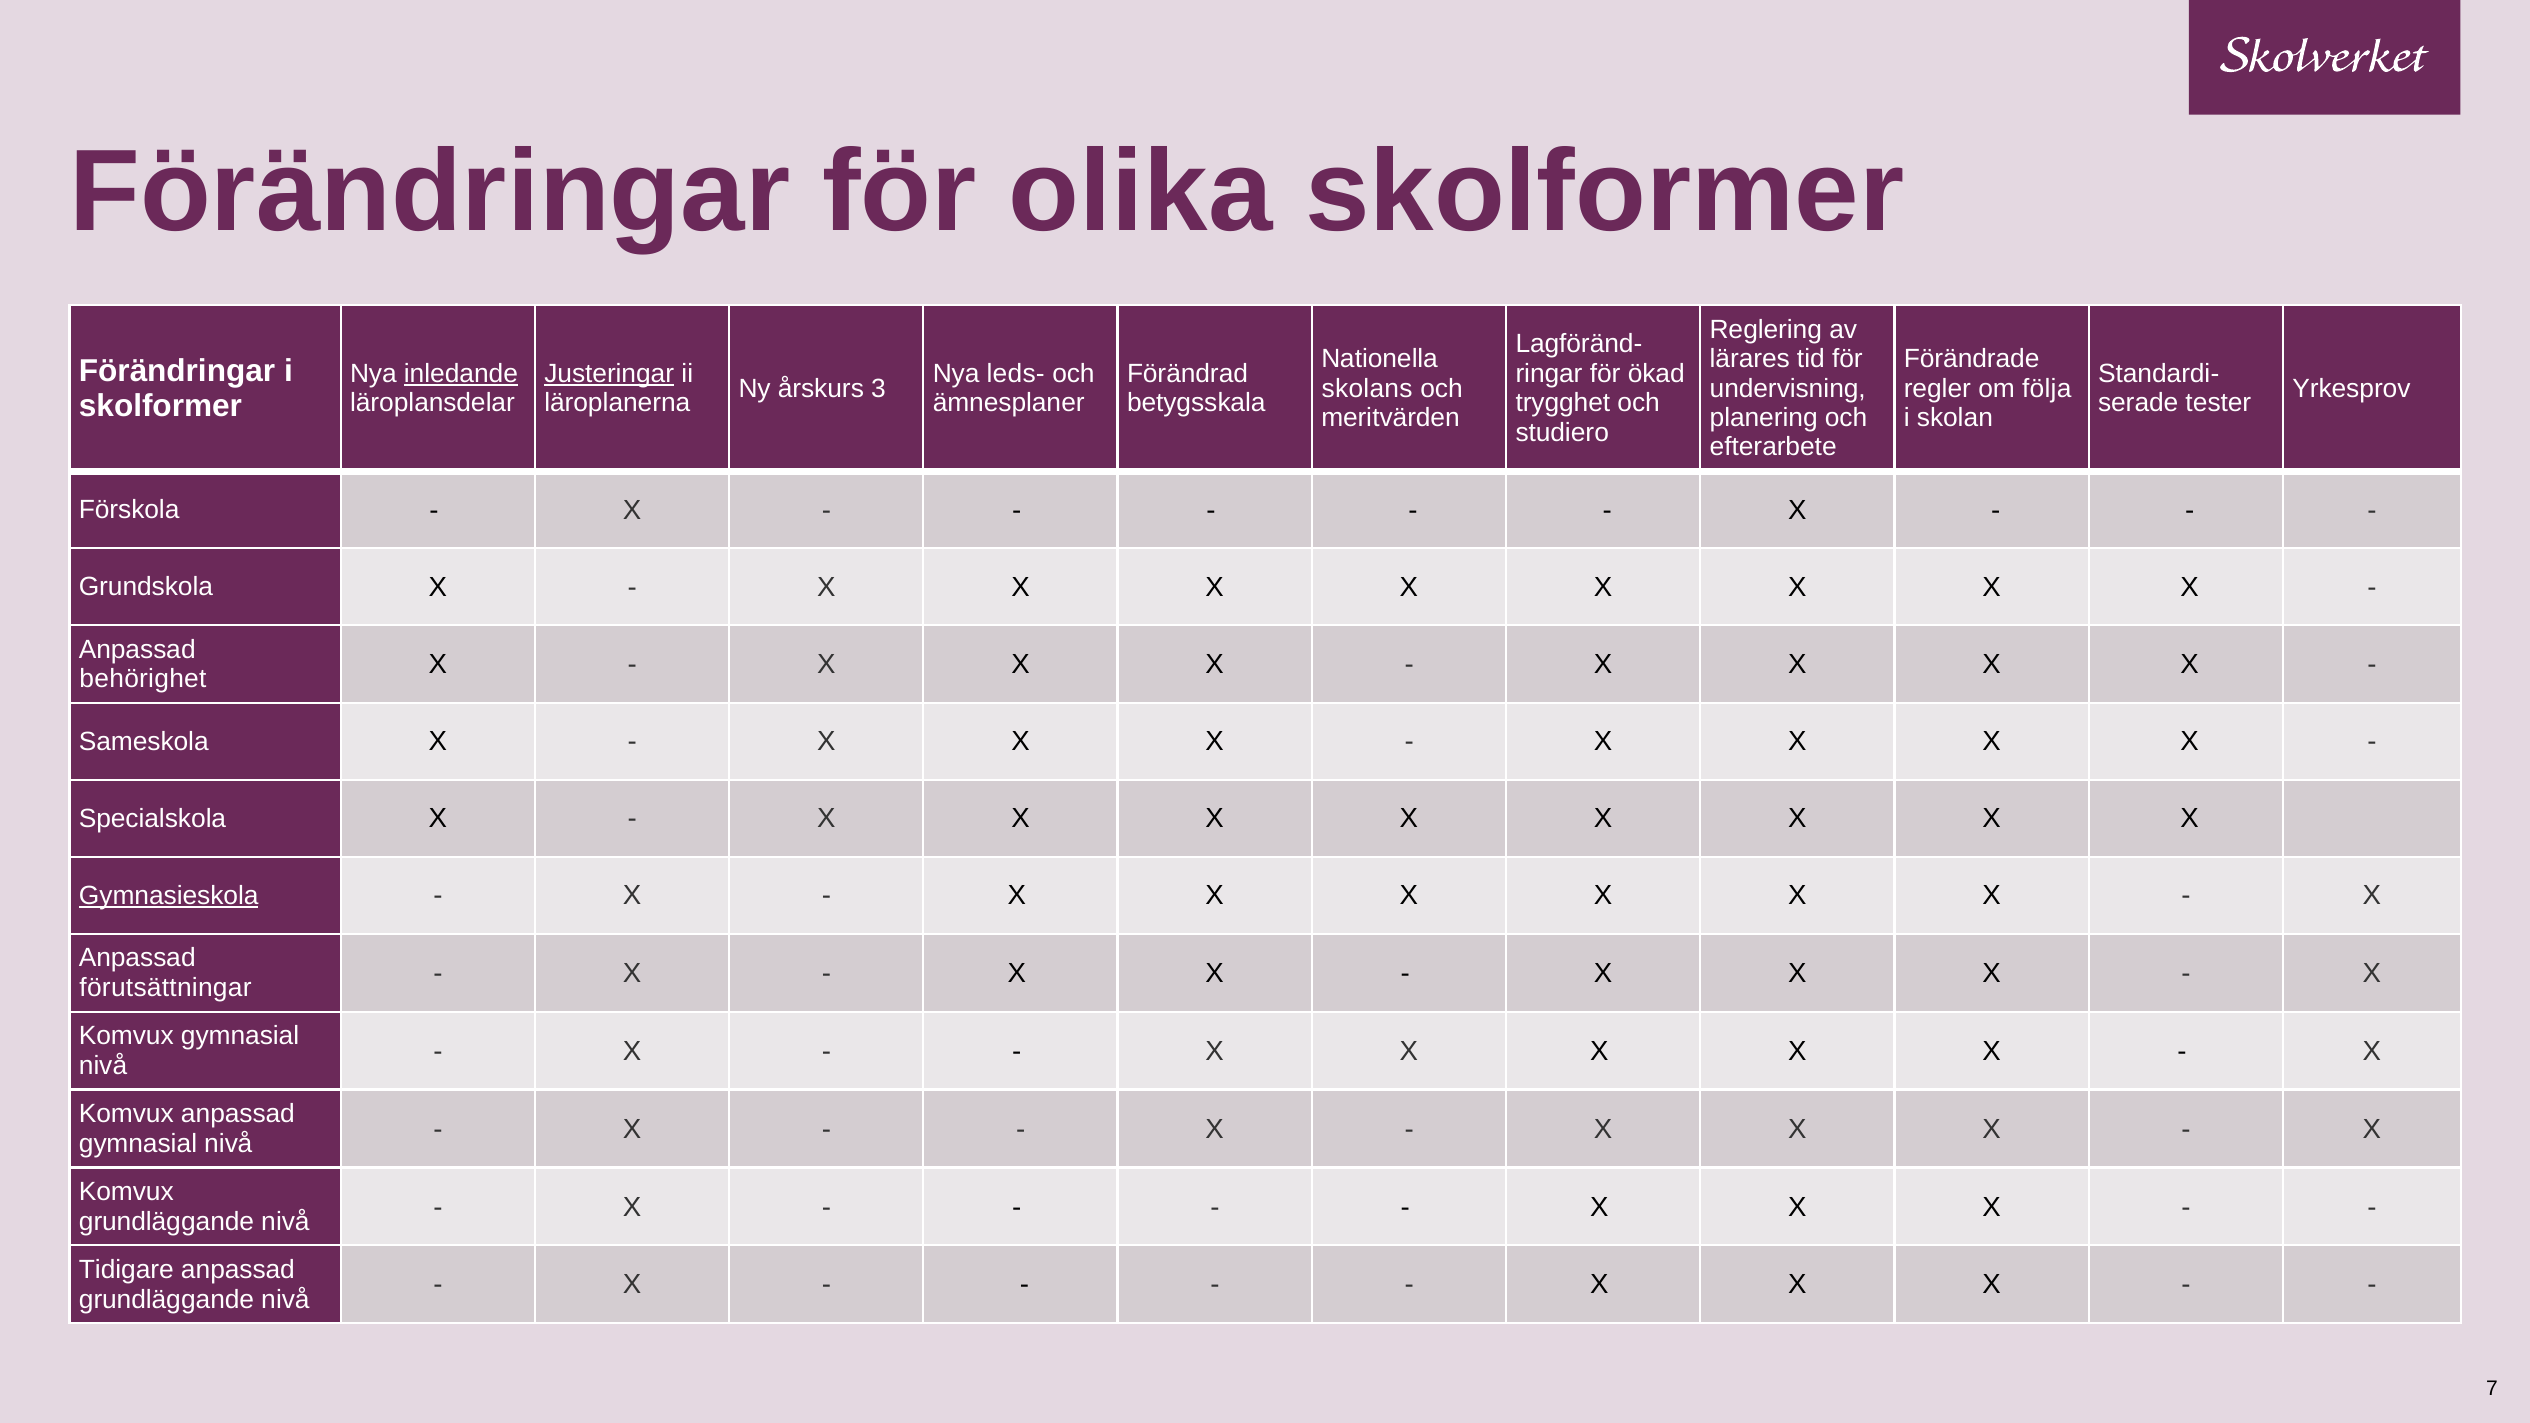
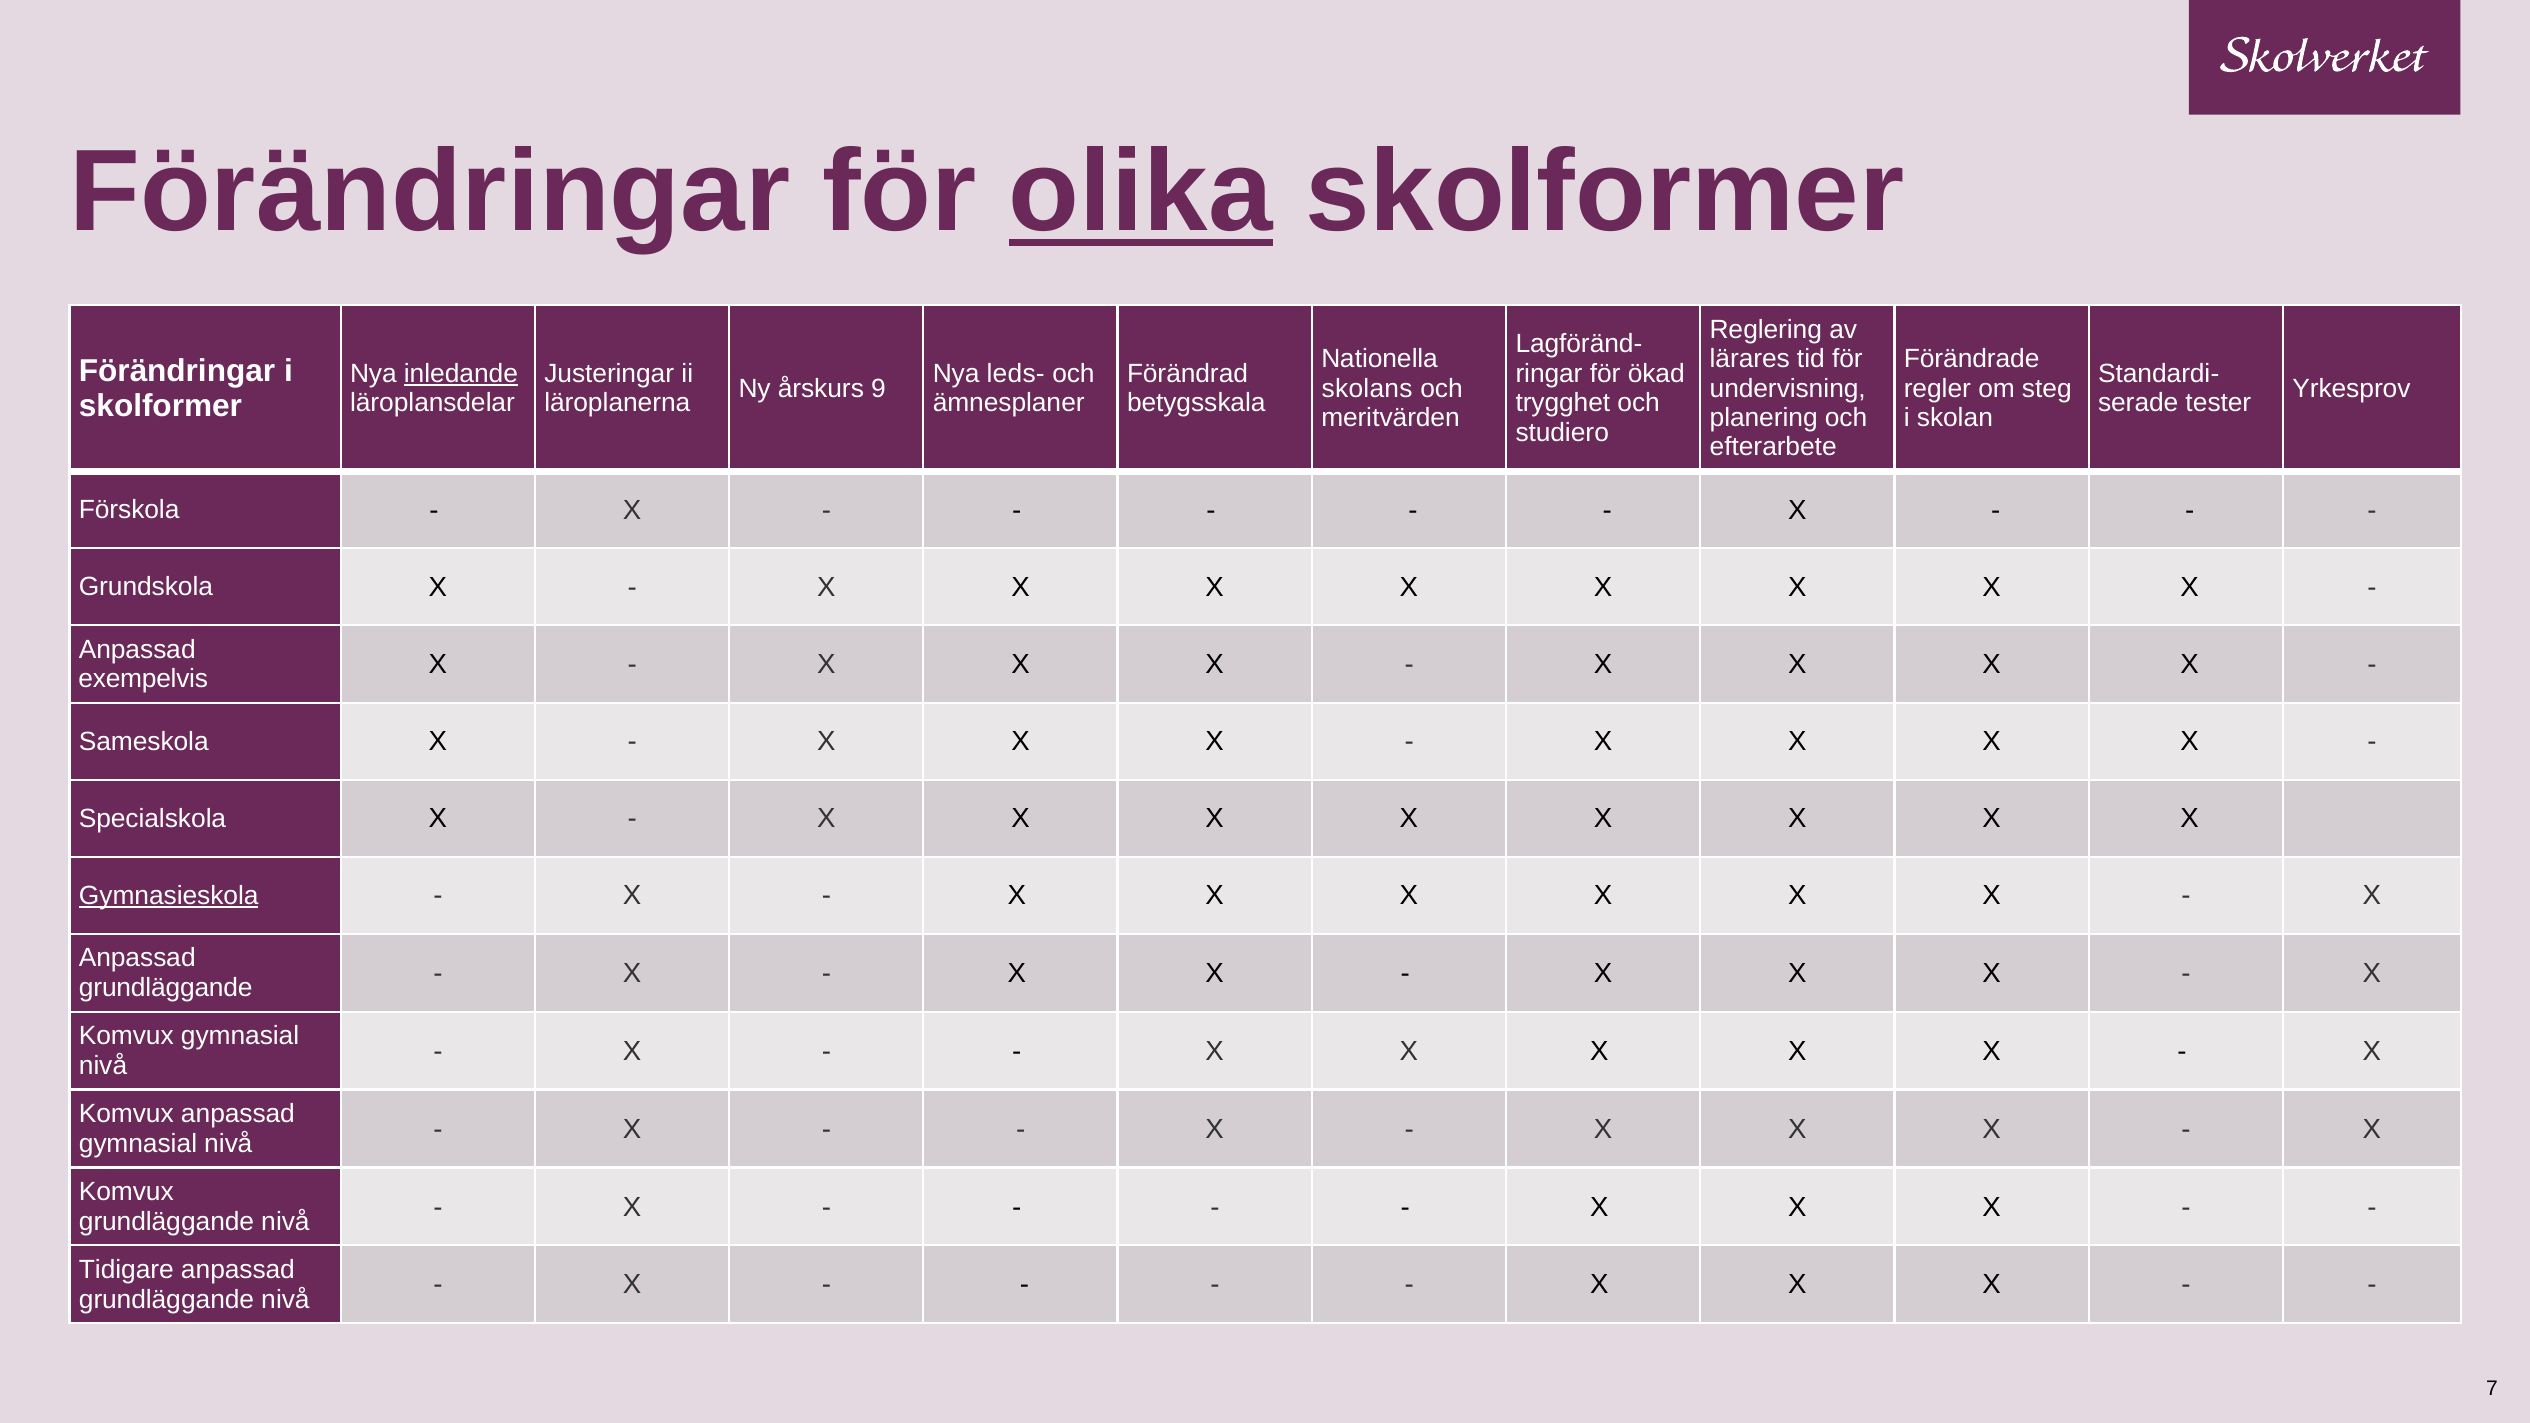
olika underline: none -> present
Justeringar underline: present -> none
3: 3 -> 9
följa: följa -> steg
behörighet: behörighet -> exempelvis
förutsättningar at (166, 988): förutsättningar -> grundläggande
